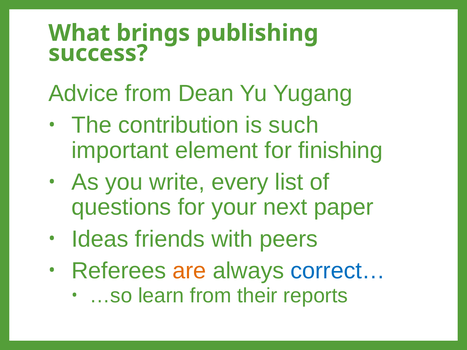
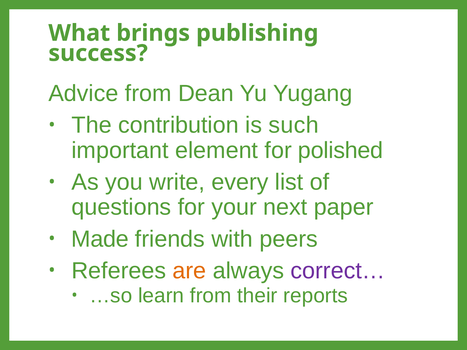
finishing: finishing -> polished
Ideas: Ideas -> Made
correct… colour: blue -> purple
